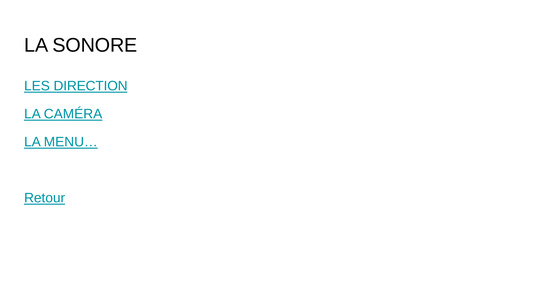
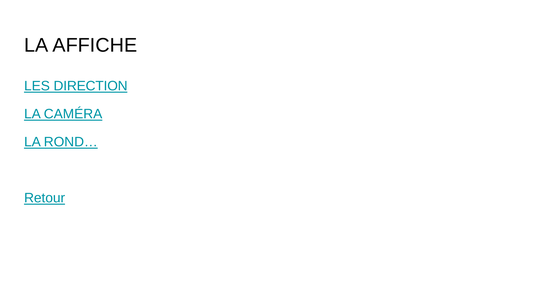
SONORE: SONORE -> AFFICHE
MENU…: MENU… -> ROND…
